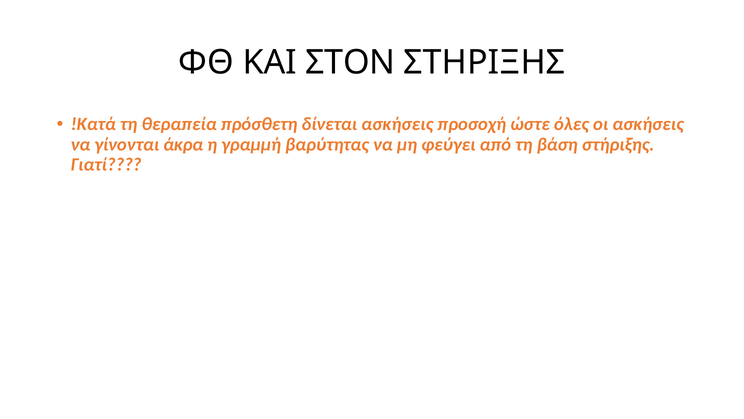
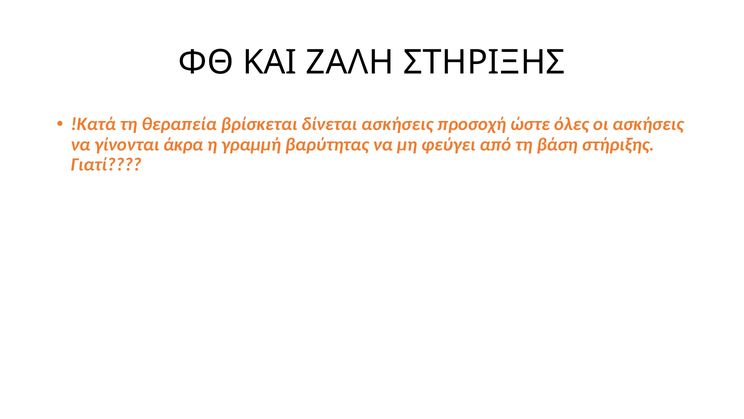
ΣΤΟΝ: ΣΤΟΝ -> ΖΑΛΗ
πρόσθετη: πρόσθετη -> βρίσκεται
